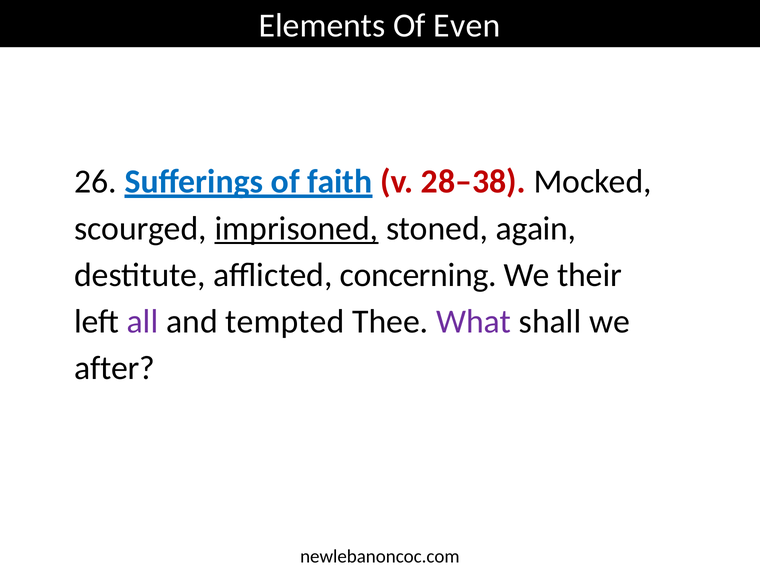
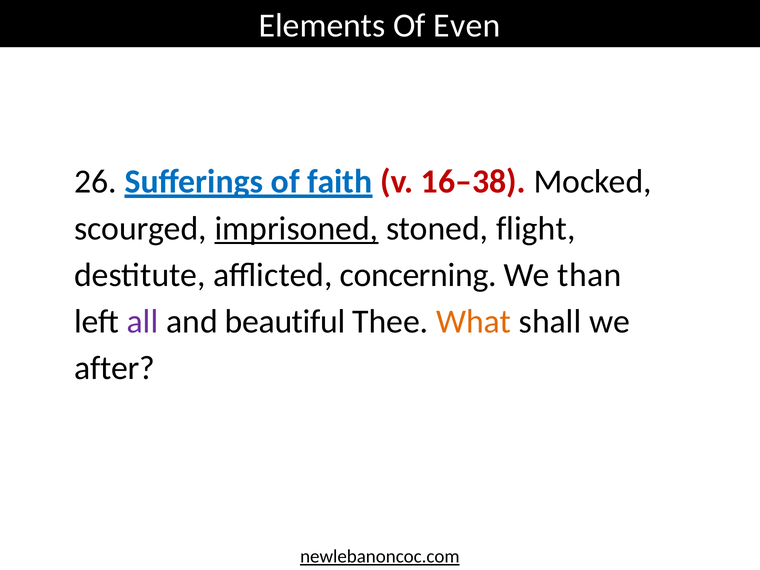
28–38: 28–38 -> 16–38
again: again -> flight
their: their -> than
tempted: tempted -> beautiful
What colour: purple -> orange
newlebanoncoc.com underline: none -> present
